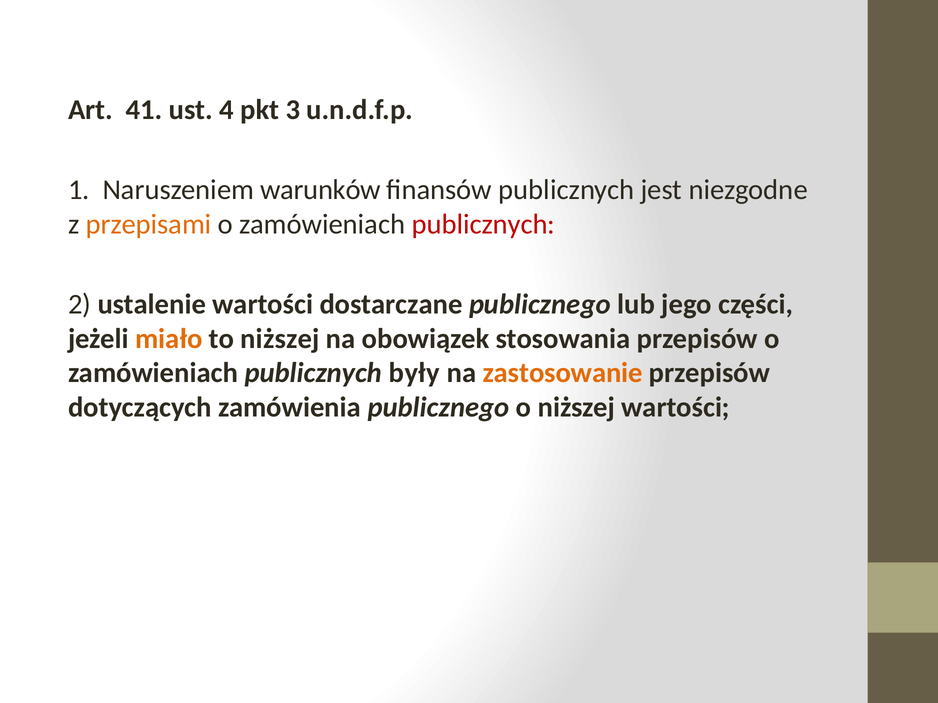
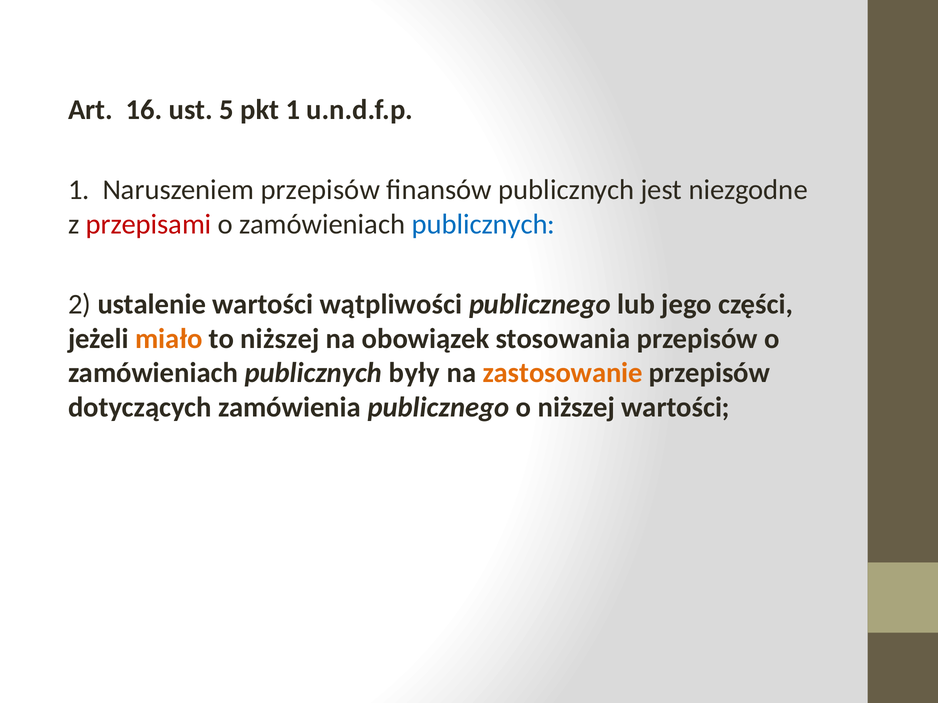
41: 41 -> 16
4: 4 -> 5
pkt 3: 3 -> 1
Naruszeniem warunków: warunków -> przepisów
przepisami colour: orange -> red
publicznych at (483, 224) colour: red -> blue
dostarczane: dostarczane -> wątpliwości
